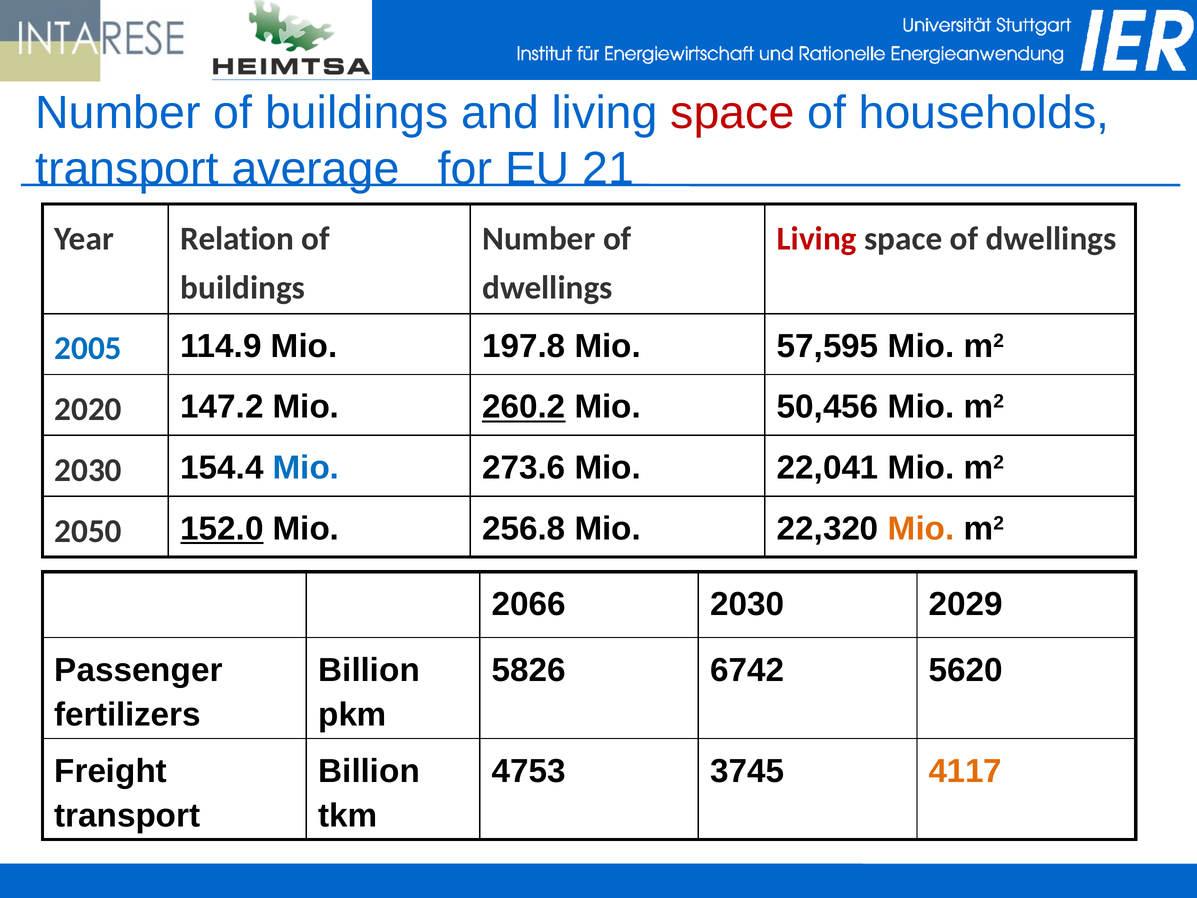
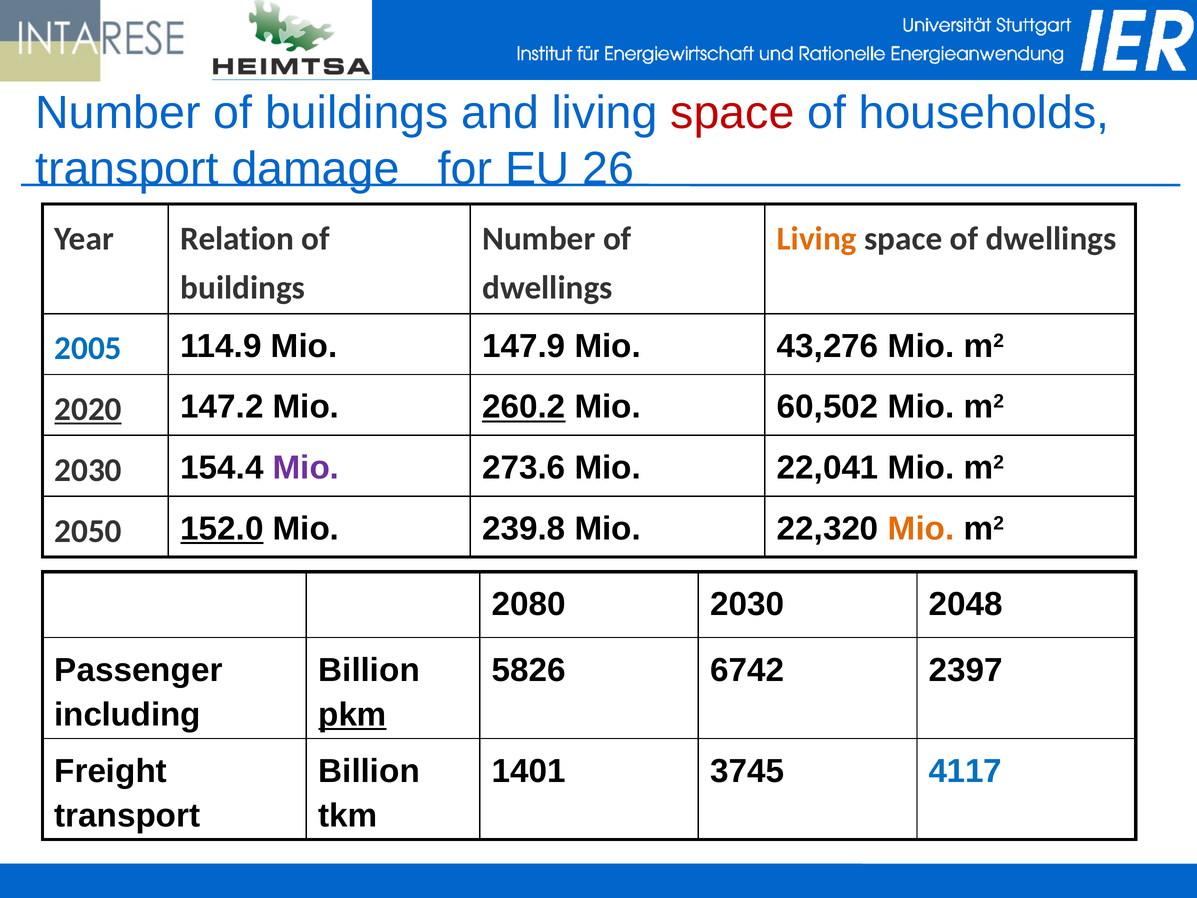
average: average -> damage
21: 21 -> 26
Living at (817, 239) colour: red -> orange
197.8: 197.8 -> 147.9
57,595: 57,595 -> 43,276
2020 underline: none -> present
50,456: 50,456 -> 60,502
Mio at (306, 468) colour: blue -> purple
256.8: 256.8 -> 239.8
2066: 2066 -> 2080
2029: 2029 -> 2048
5620: 5620 -> 2397
fertilizers: fertilizers -> including
pkm underline: none -> present
4753: 4753 -> 1401
4117 colour: orange -> blue
